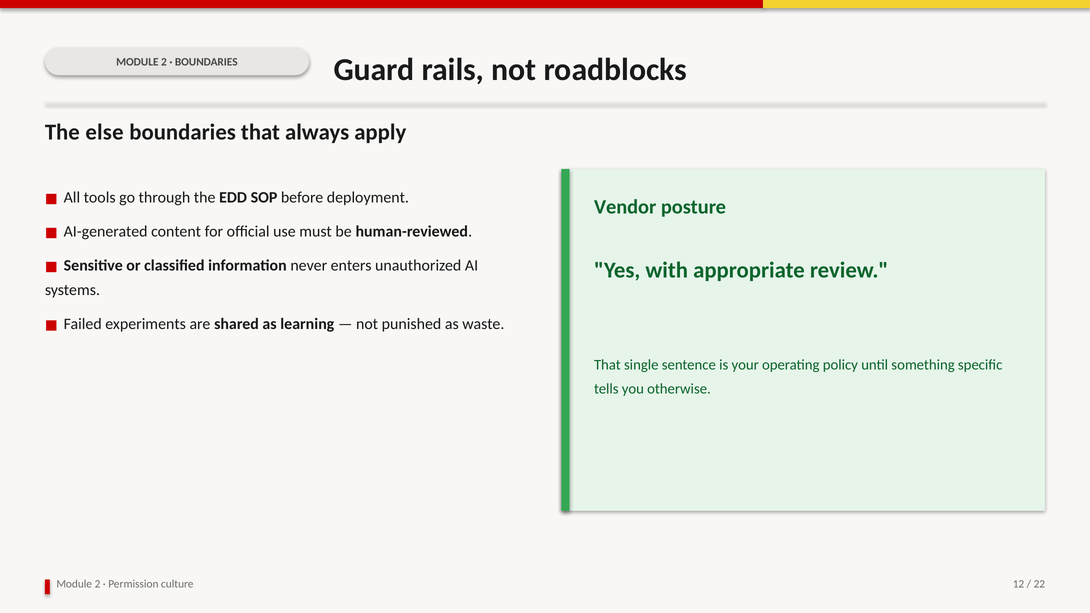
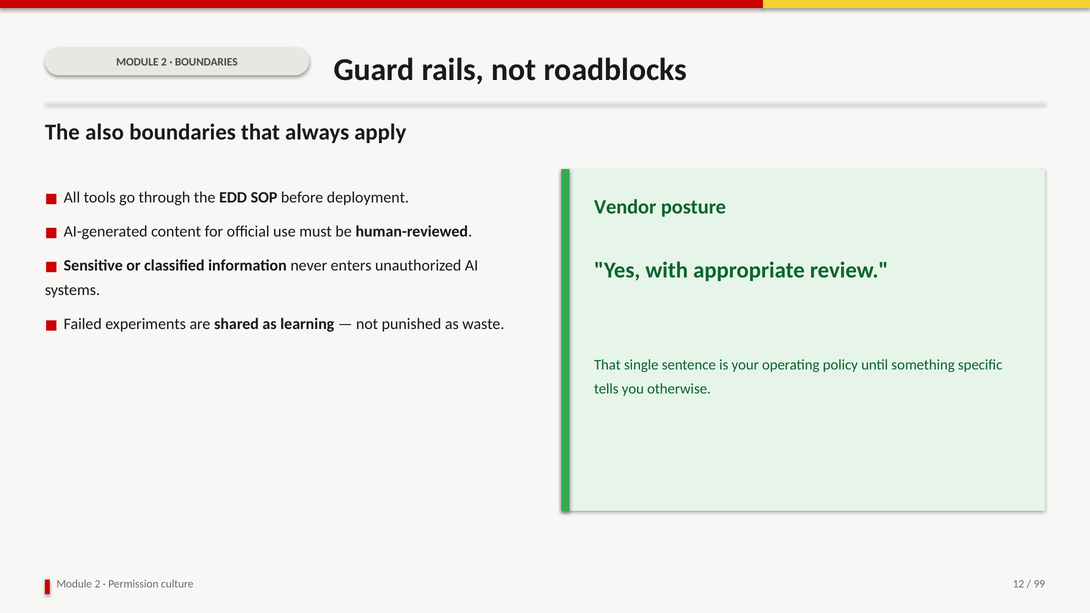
else: else -> also
22: 22 -> 99
